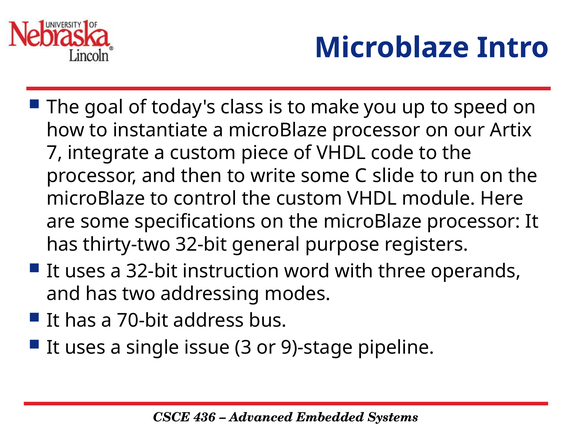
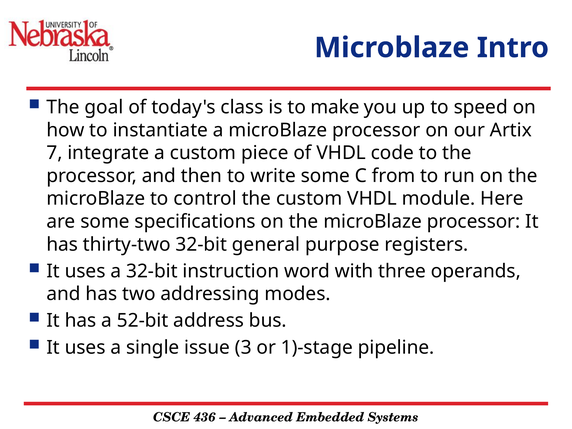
slide: slide -> from
70-bit: 70-bit -> 52-bit
9)-stage: 9)-stage -> 1)-stage
